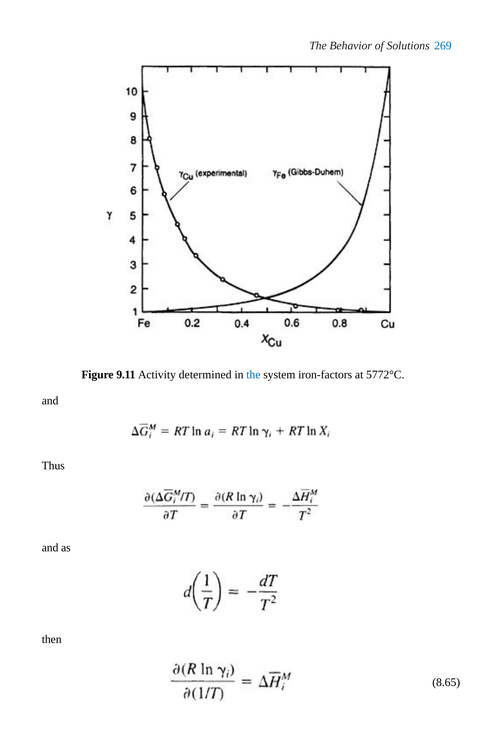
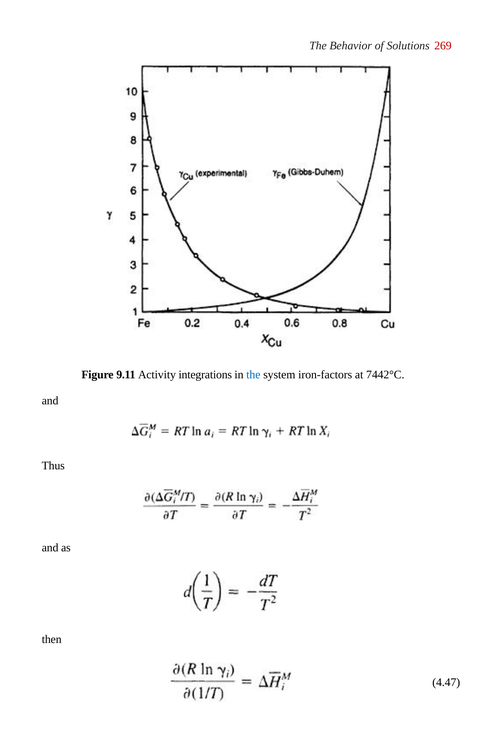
269 colour: blue -> red
determined: determined -> integrations
5772°C: 5772°C -> 7442°C
8.65: 8.65 -> 4.47
